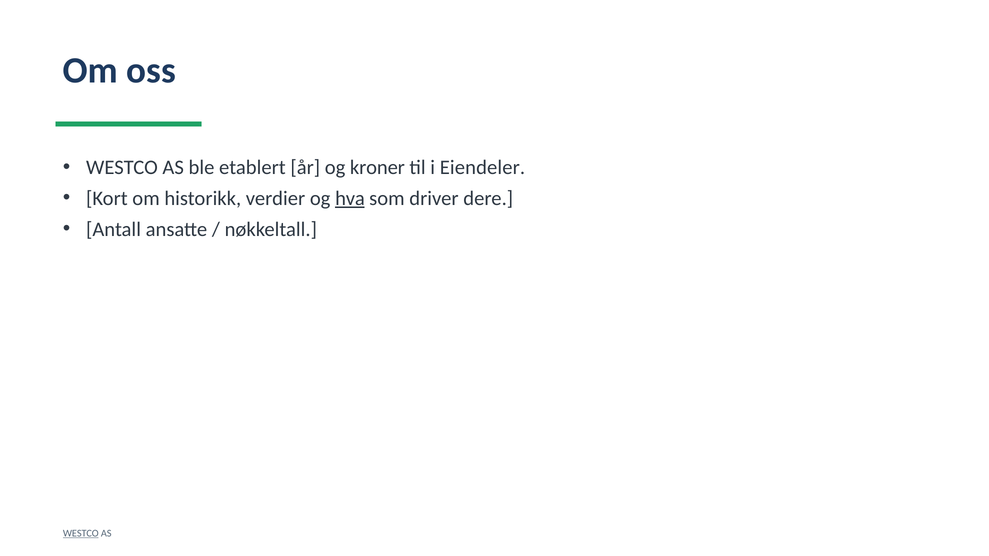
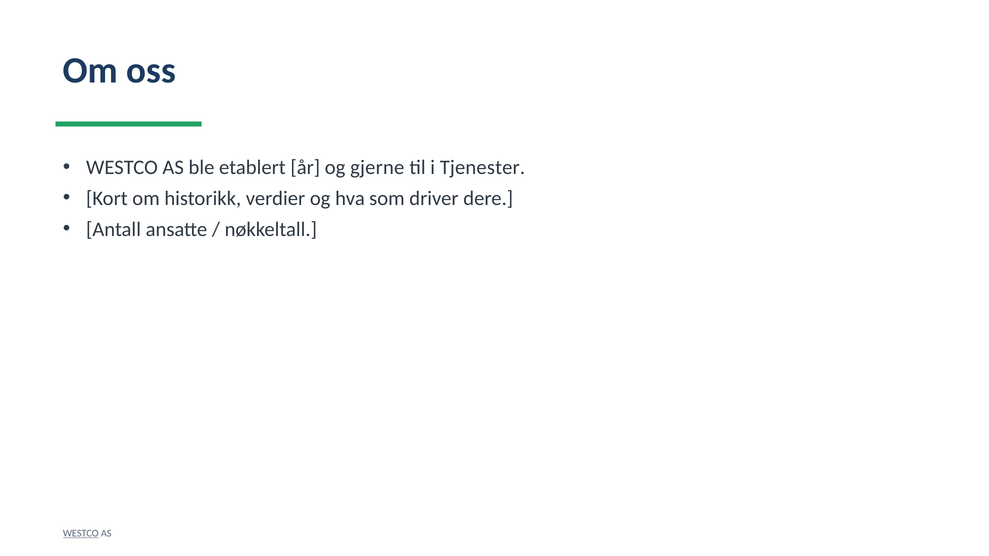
kroner: kroner -> gjerne
Eiendeler: Eiendeler -> Tjenester
hva underline: present -> none
